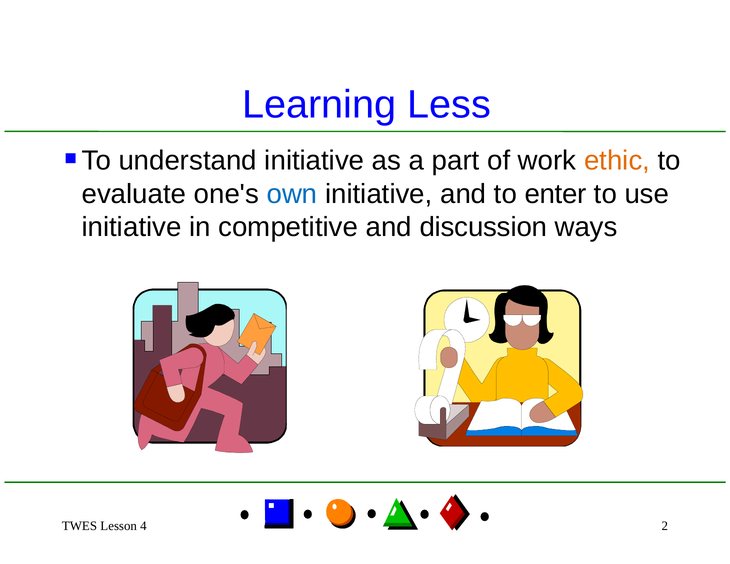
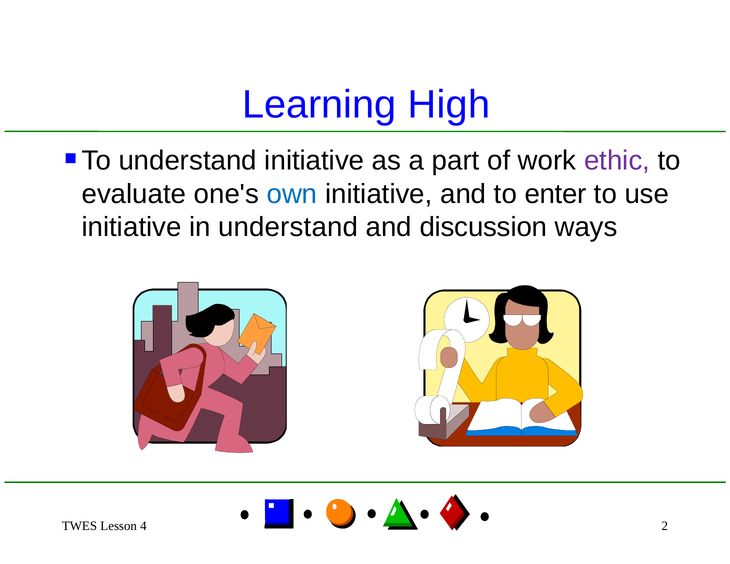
Less: Less -> High
ethic colour: orange -> purple
in competitive: competitive -> understand
